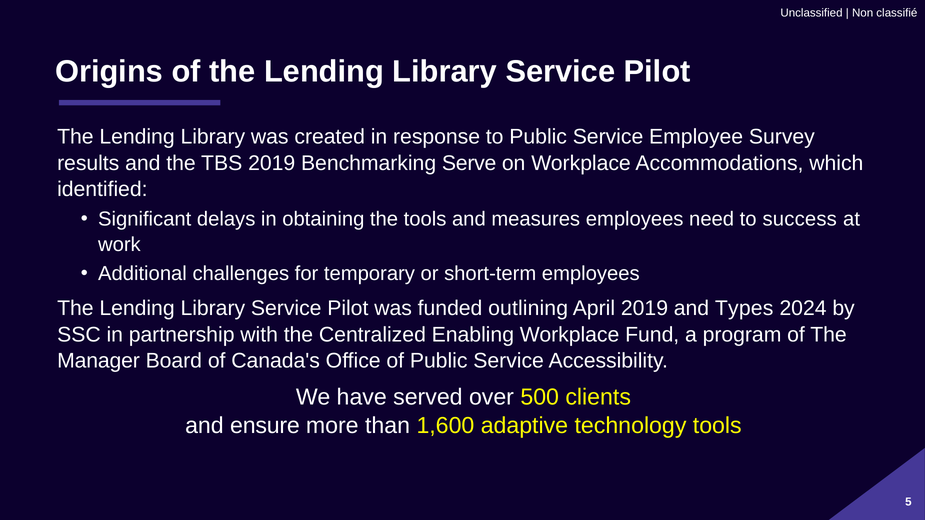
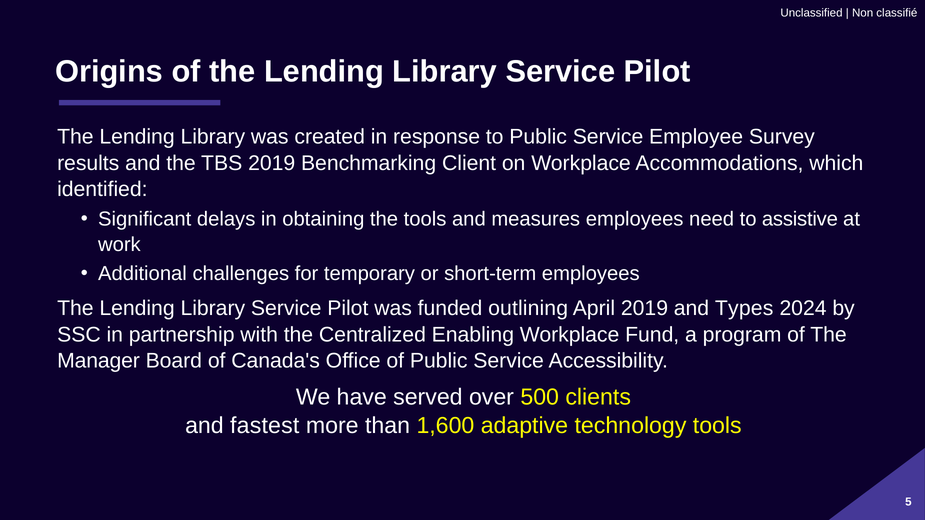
Serve: Serve -> Client
success: success -> assistive
ensure: ensure -> fastest
